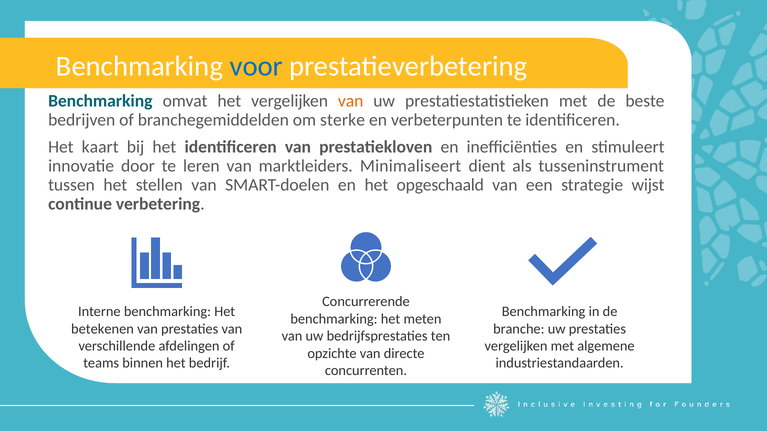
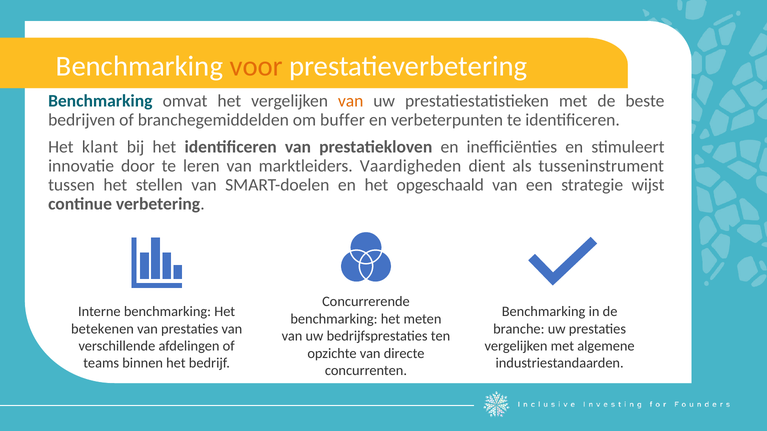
voor colour: blue -> orange
sterke: sterke -> buffer
kaart: kaart -> klant
Minimaliseert: Minimaliseert -> Vaardigheden
